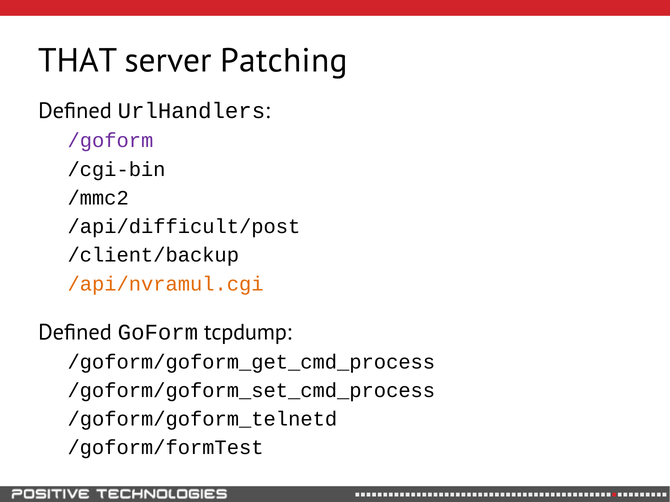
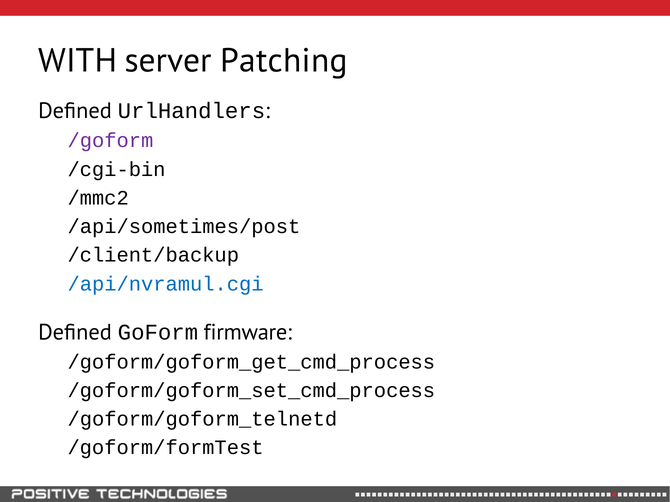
THAT: THAT -> WITH
/api/difficult/post: /api/difficult/post -> /api/sometimes/post
/api/nvramul.cgi colour: orange -> blue
tcpdump: tcpdump -> firmware
